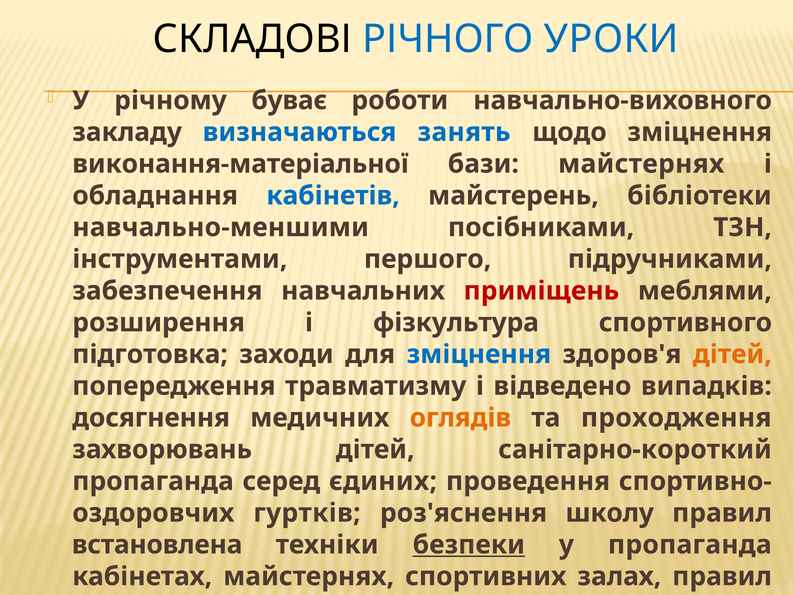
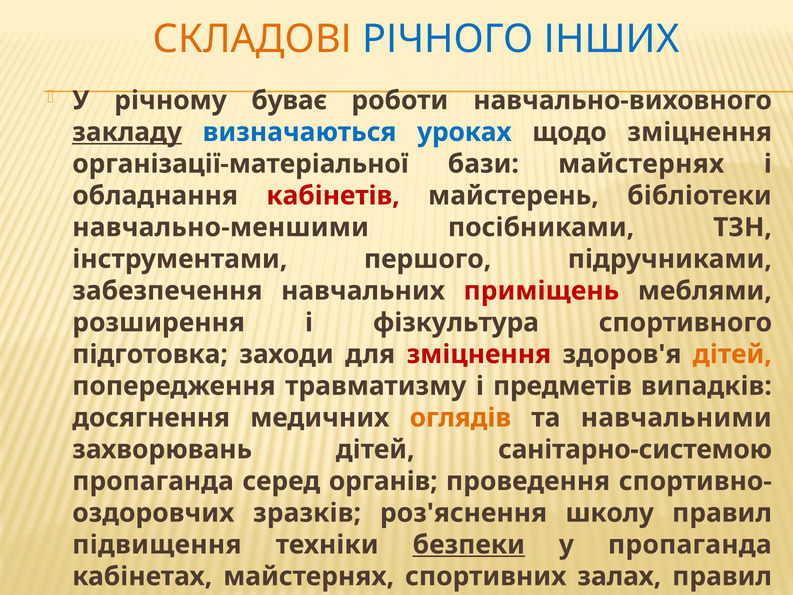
СКЛАДОВІ colour: black -> orange
УРОКИ: УРОКИ -> ІНШИХ
закладу underline: none -> present
занять: занять -> уроках
виконання-матеріальної: виконання-матеріальної -> організації-матеріальної
кабінетів colour: blue -> red
зміцнення at (479, 354) colour: blue -> red
відведено: відведено -> предметів
проходження: проходження -> навчальними
санітарно-короткий: санітарно-короткий -> санітарно-системою
єдиних: єдиних -> органів
гуртків: гуртків -> зразків
встановлена: встановлена -> підвищення
